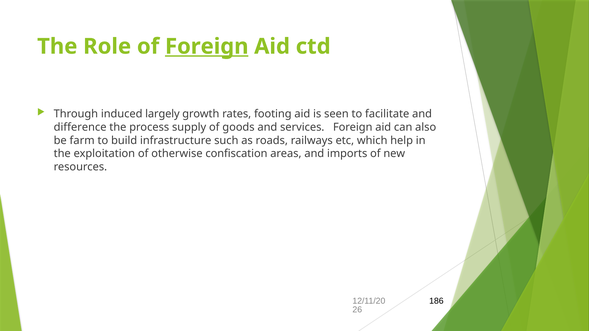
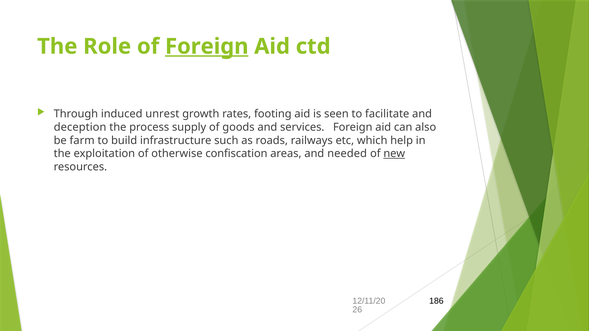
largely: largely -> unrest
difference: difference -> deception
imports: imports -> needed
new underline: none -> present
